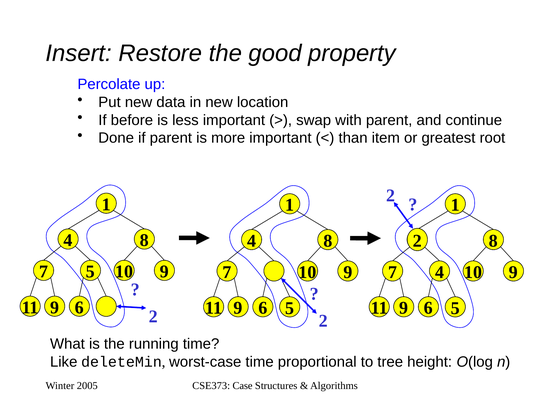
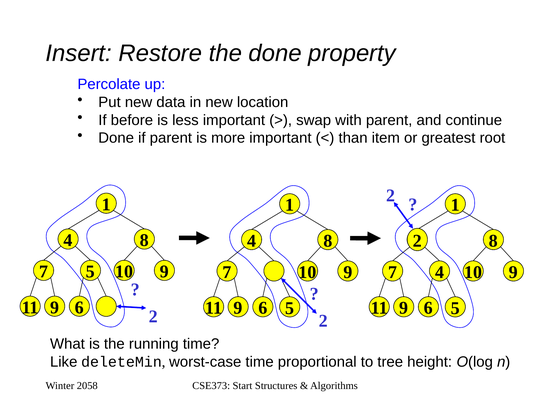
the good: good -> done
2005: 2005 -> 2058
Case: Case -> Start
